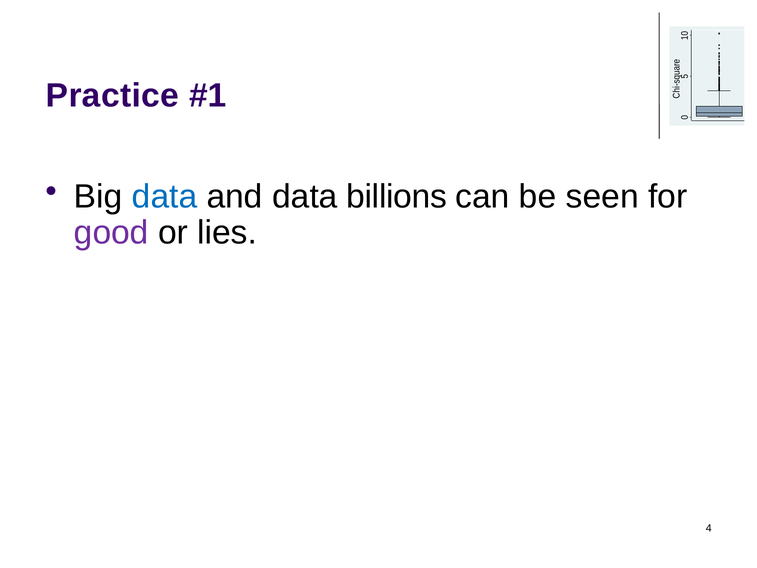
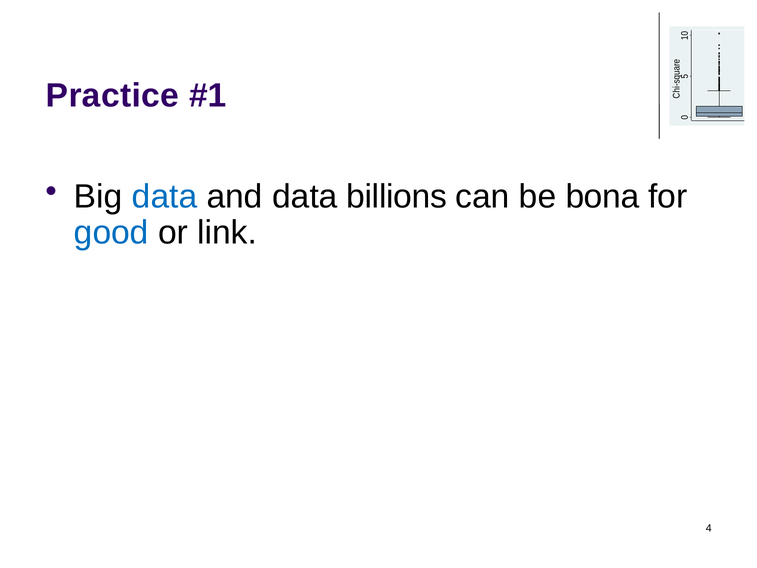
seen: seen -> bona
good colour: purple -> blue
lies: lies -> link
